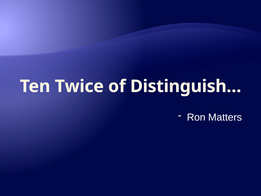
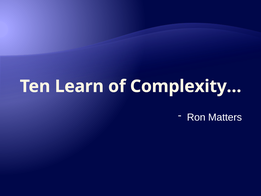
Twice: Twice -> Learn
Distinguish…: Distinguish… -> Complexity…
